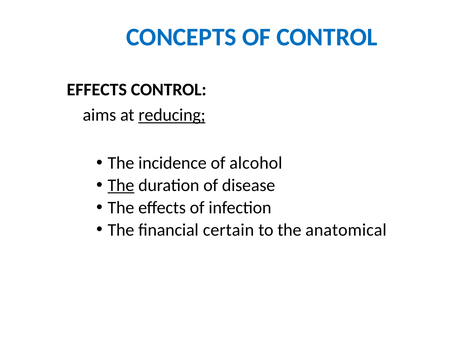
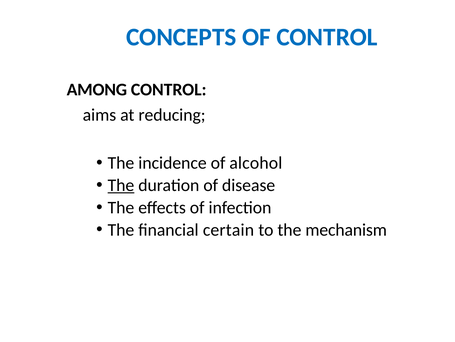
EFFECTS at (97, 89): EFFECTS -> AMONG
reducing underline: present -> none
anatomical: anatomical -> mechanism
